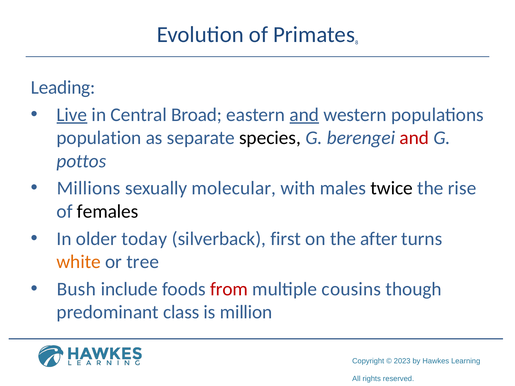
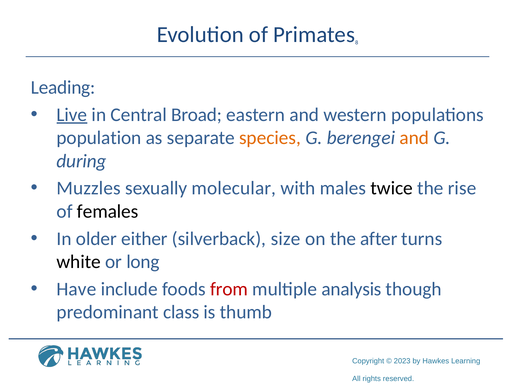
and at (304, 115) underline: present -> none
species colour: black -> orange
and at (414, 138) colour: red -> orange
pottos: pottos -> during
Millions: Millions -> Muzzles
today: today -> either
first: first -> size
white colour: orange -> black
tree: tree -> long
Bush: Bush -> Have
cousins: cousins -> analysis
million: million -> thumb
